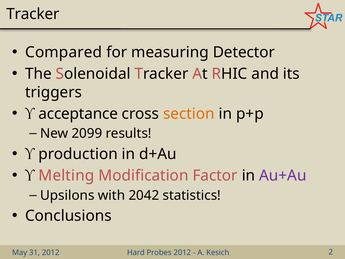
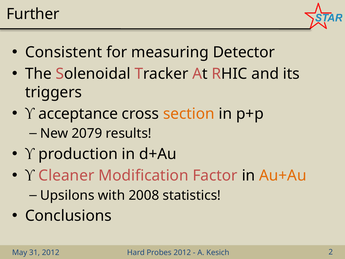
Tracker at (33, 14): Tracker -> Further
Compared: Compared -> Consistent
2099: 2099 -> 2079
Melting: Melting -> Cleaner
Au+Au colour: purple -> orange
2042: 2042 -> 2008
